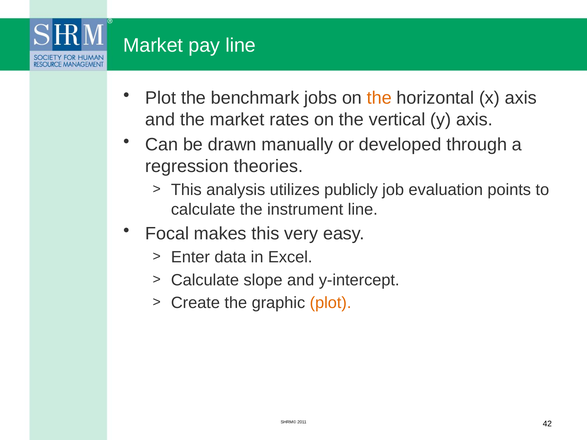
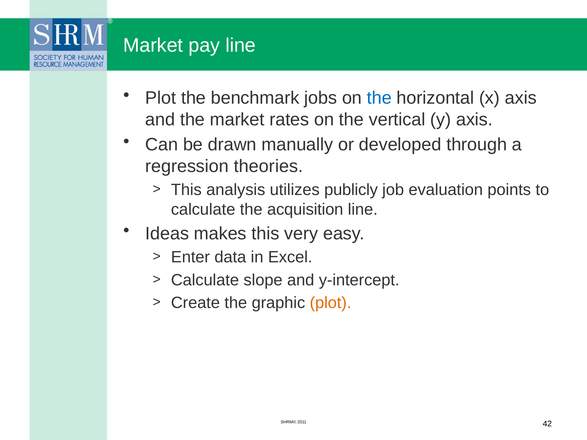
the at (379, 98) colour: orange -> blue
instrument: instrument -> acquisition
Focal: Focal -> Ideas
